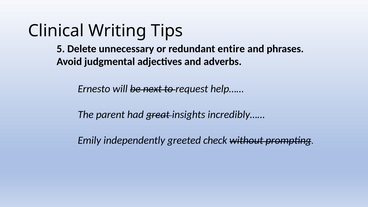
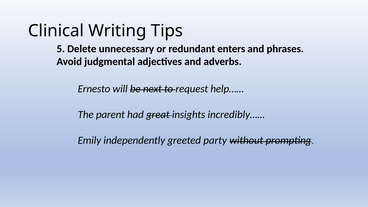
entire: entire -> enters
check: check -> party
